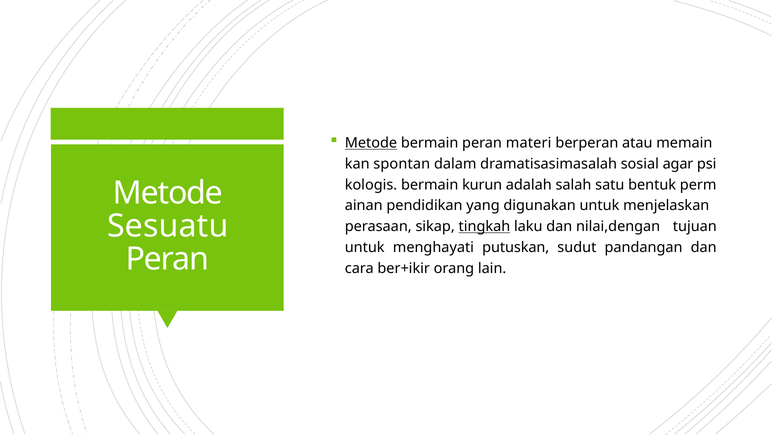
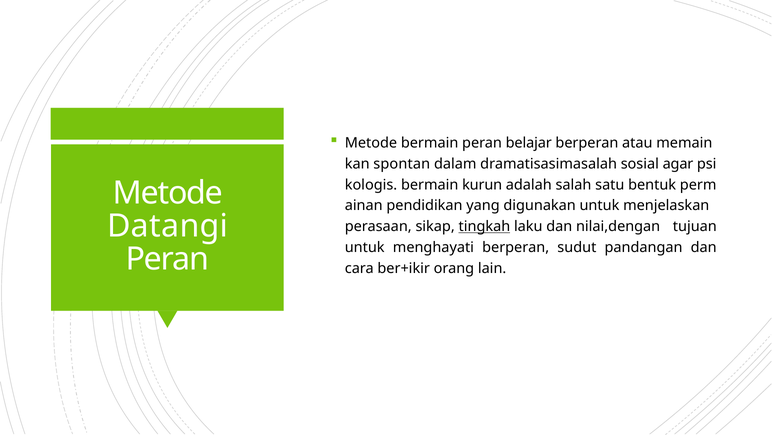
Metode at (371, 143) underline: present -> none
materi: materi -> belajar
Sesuatu: Sesuatu -> Datangi
menghayati putuskan: putuskan -> berperan
